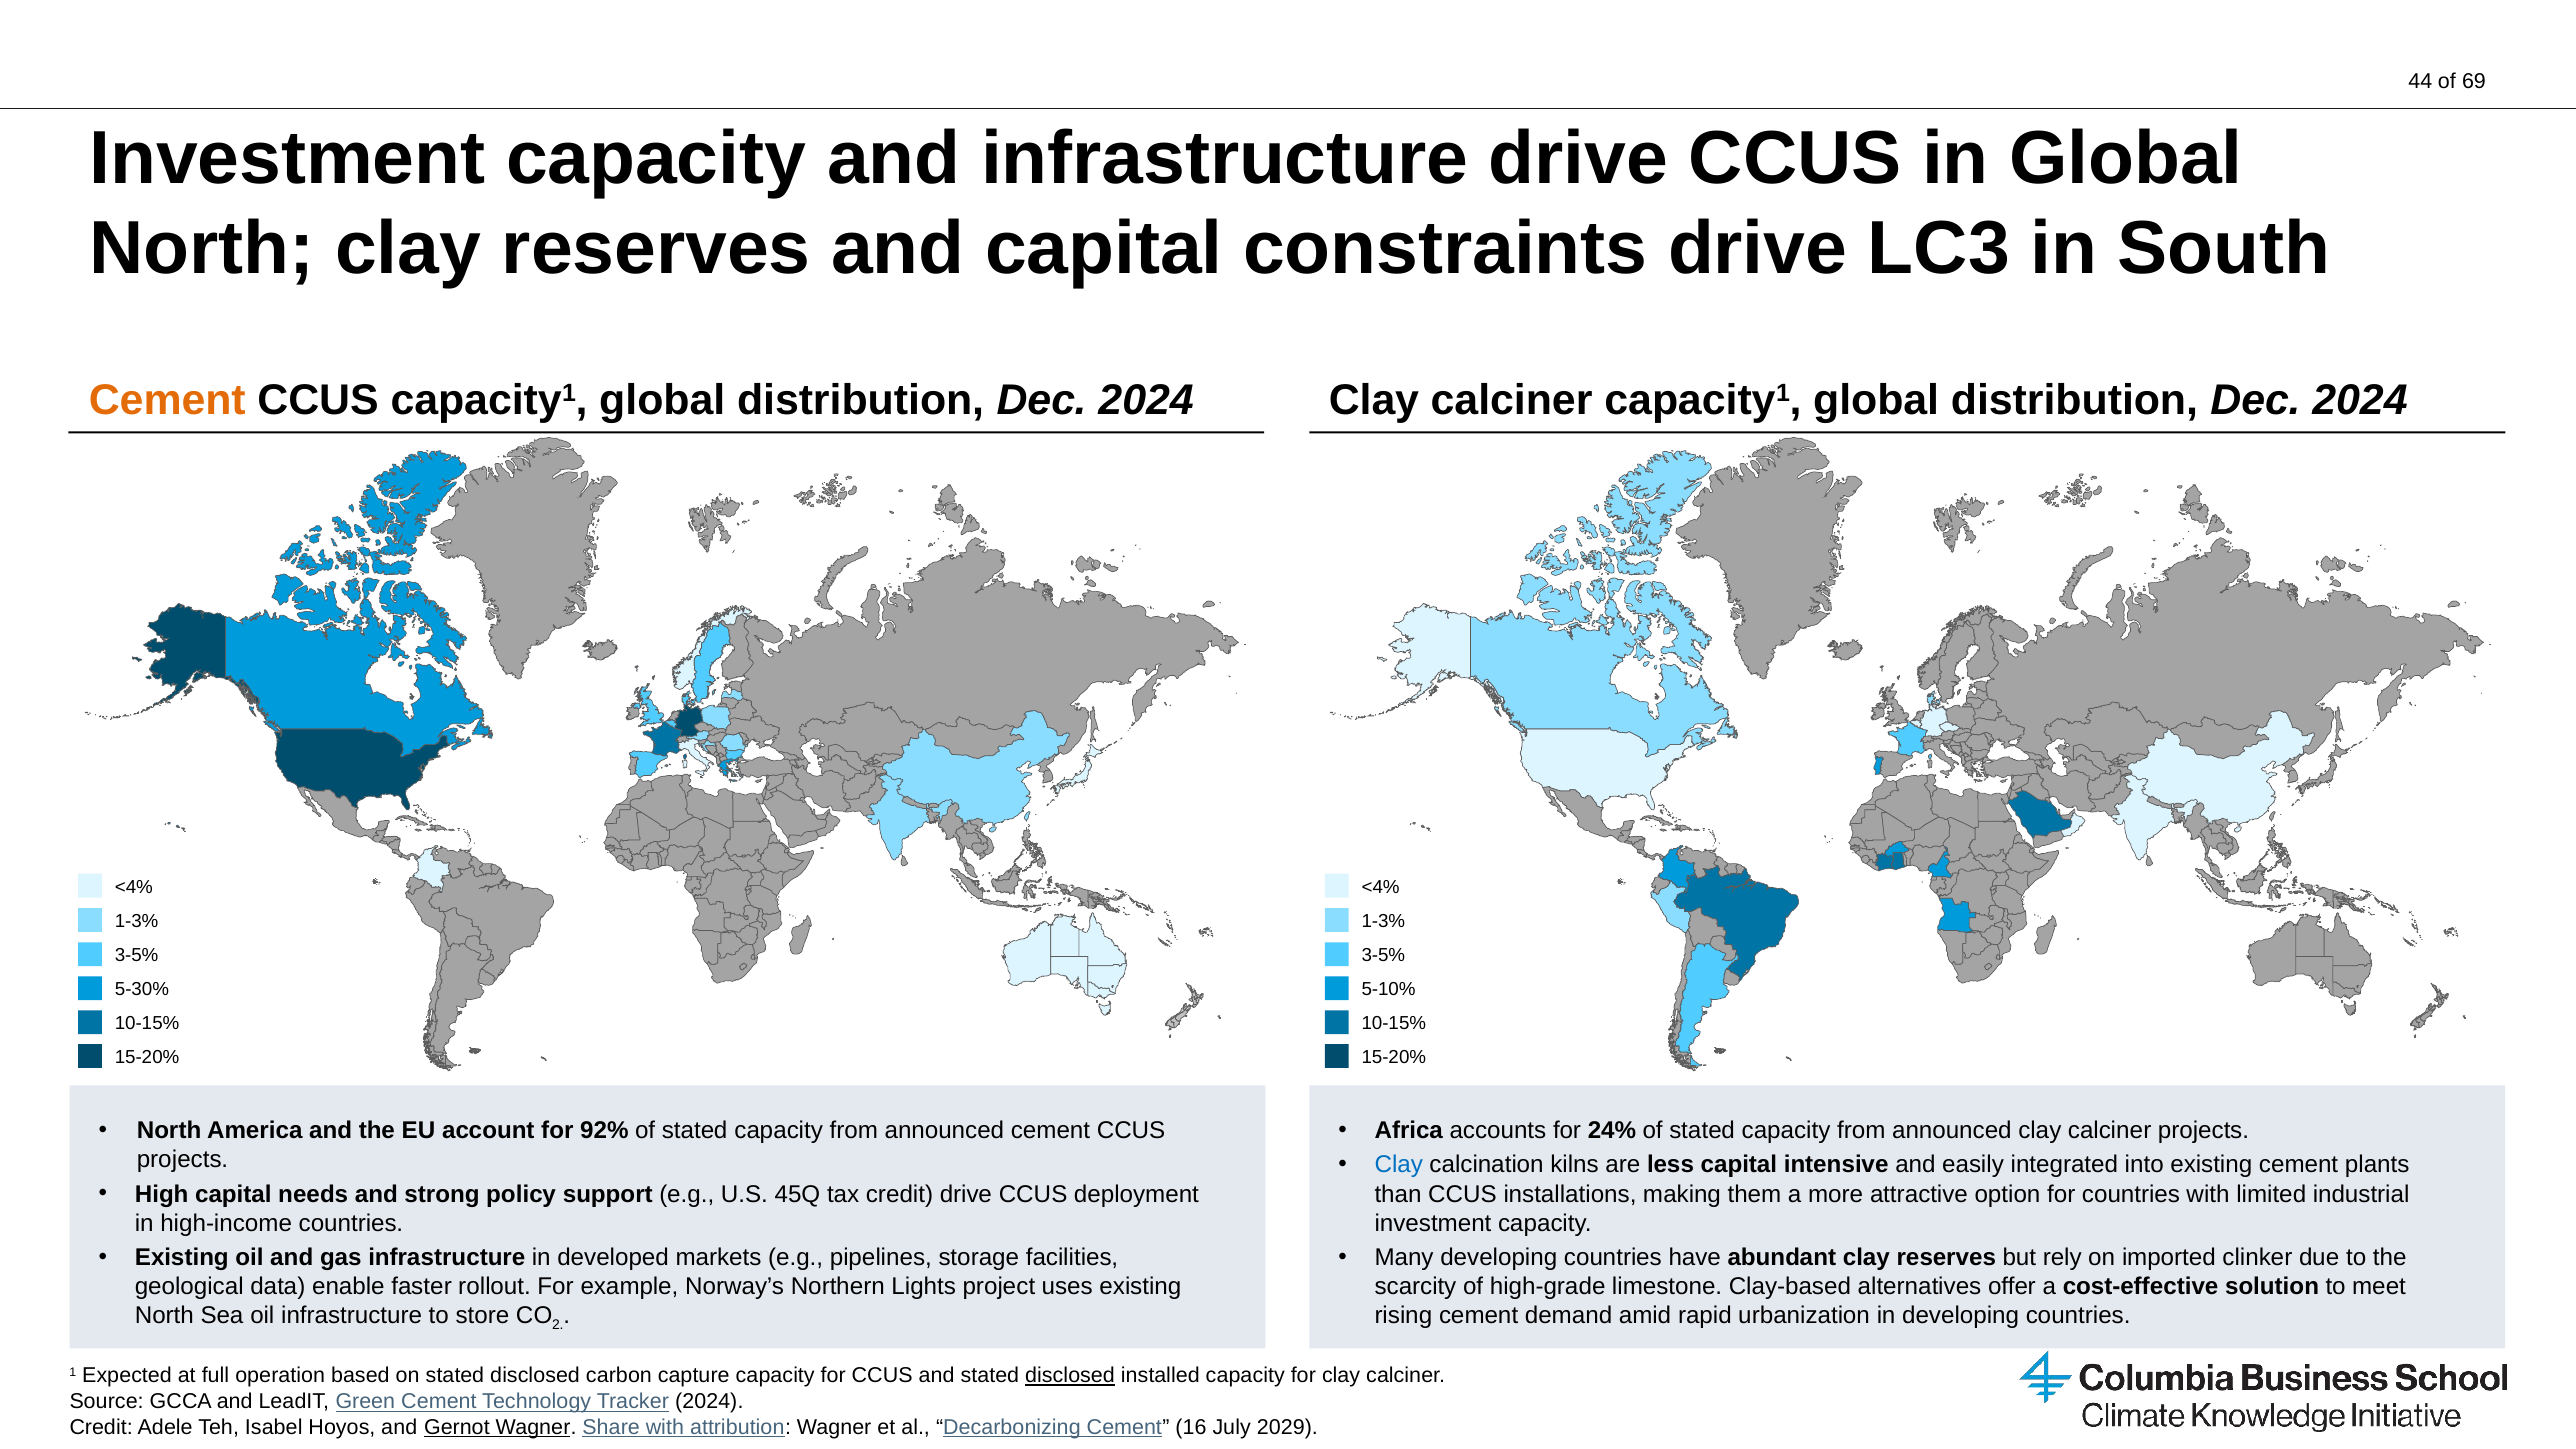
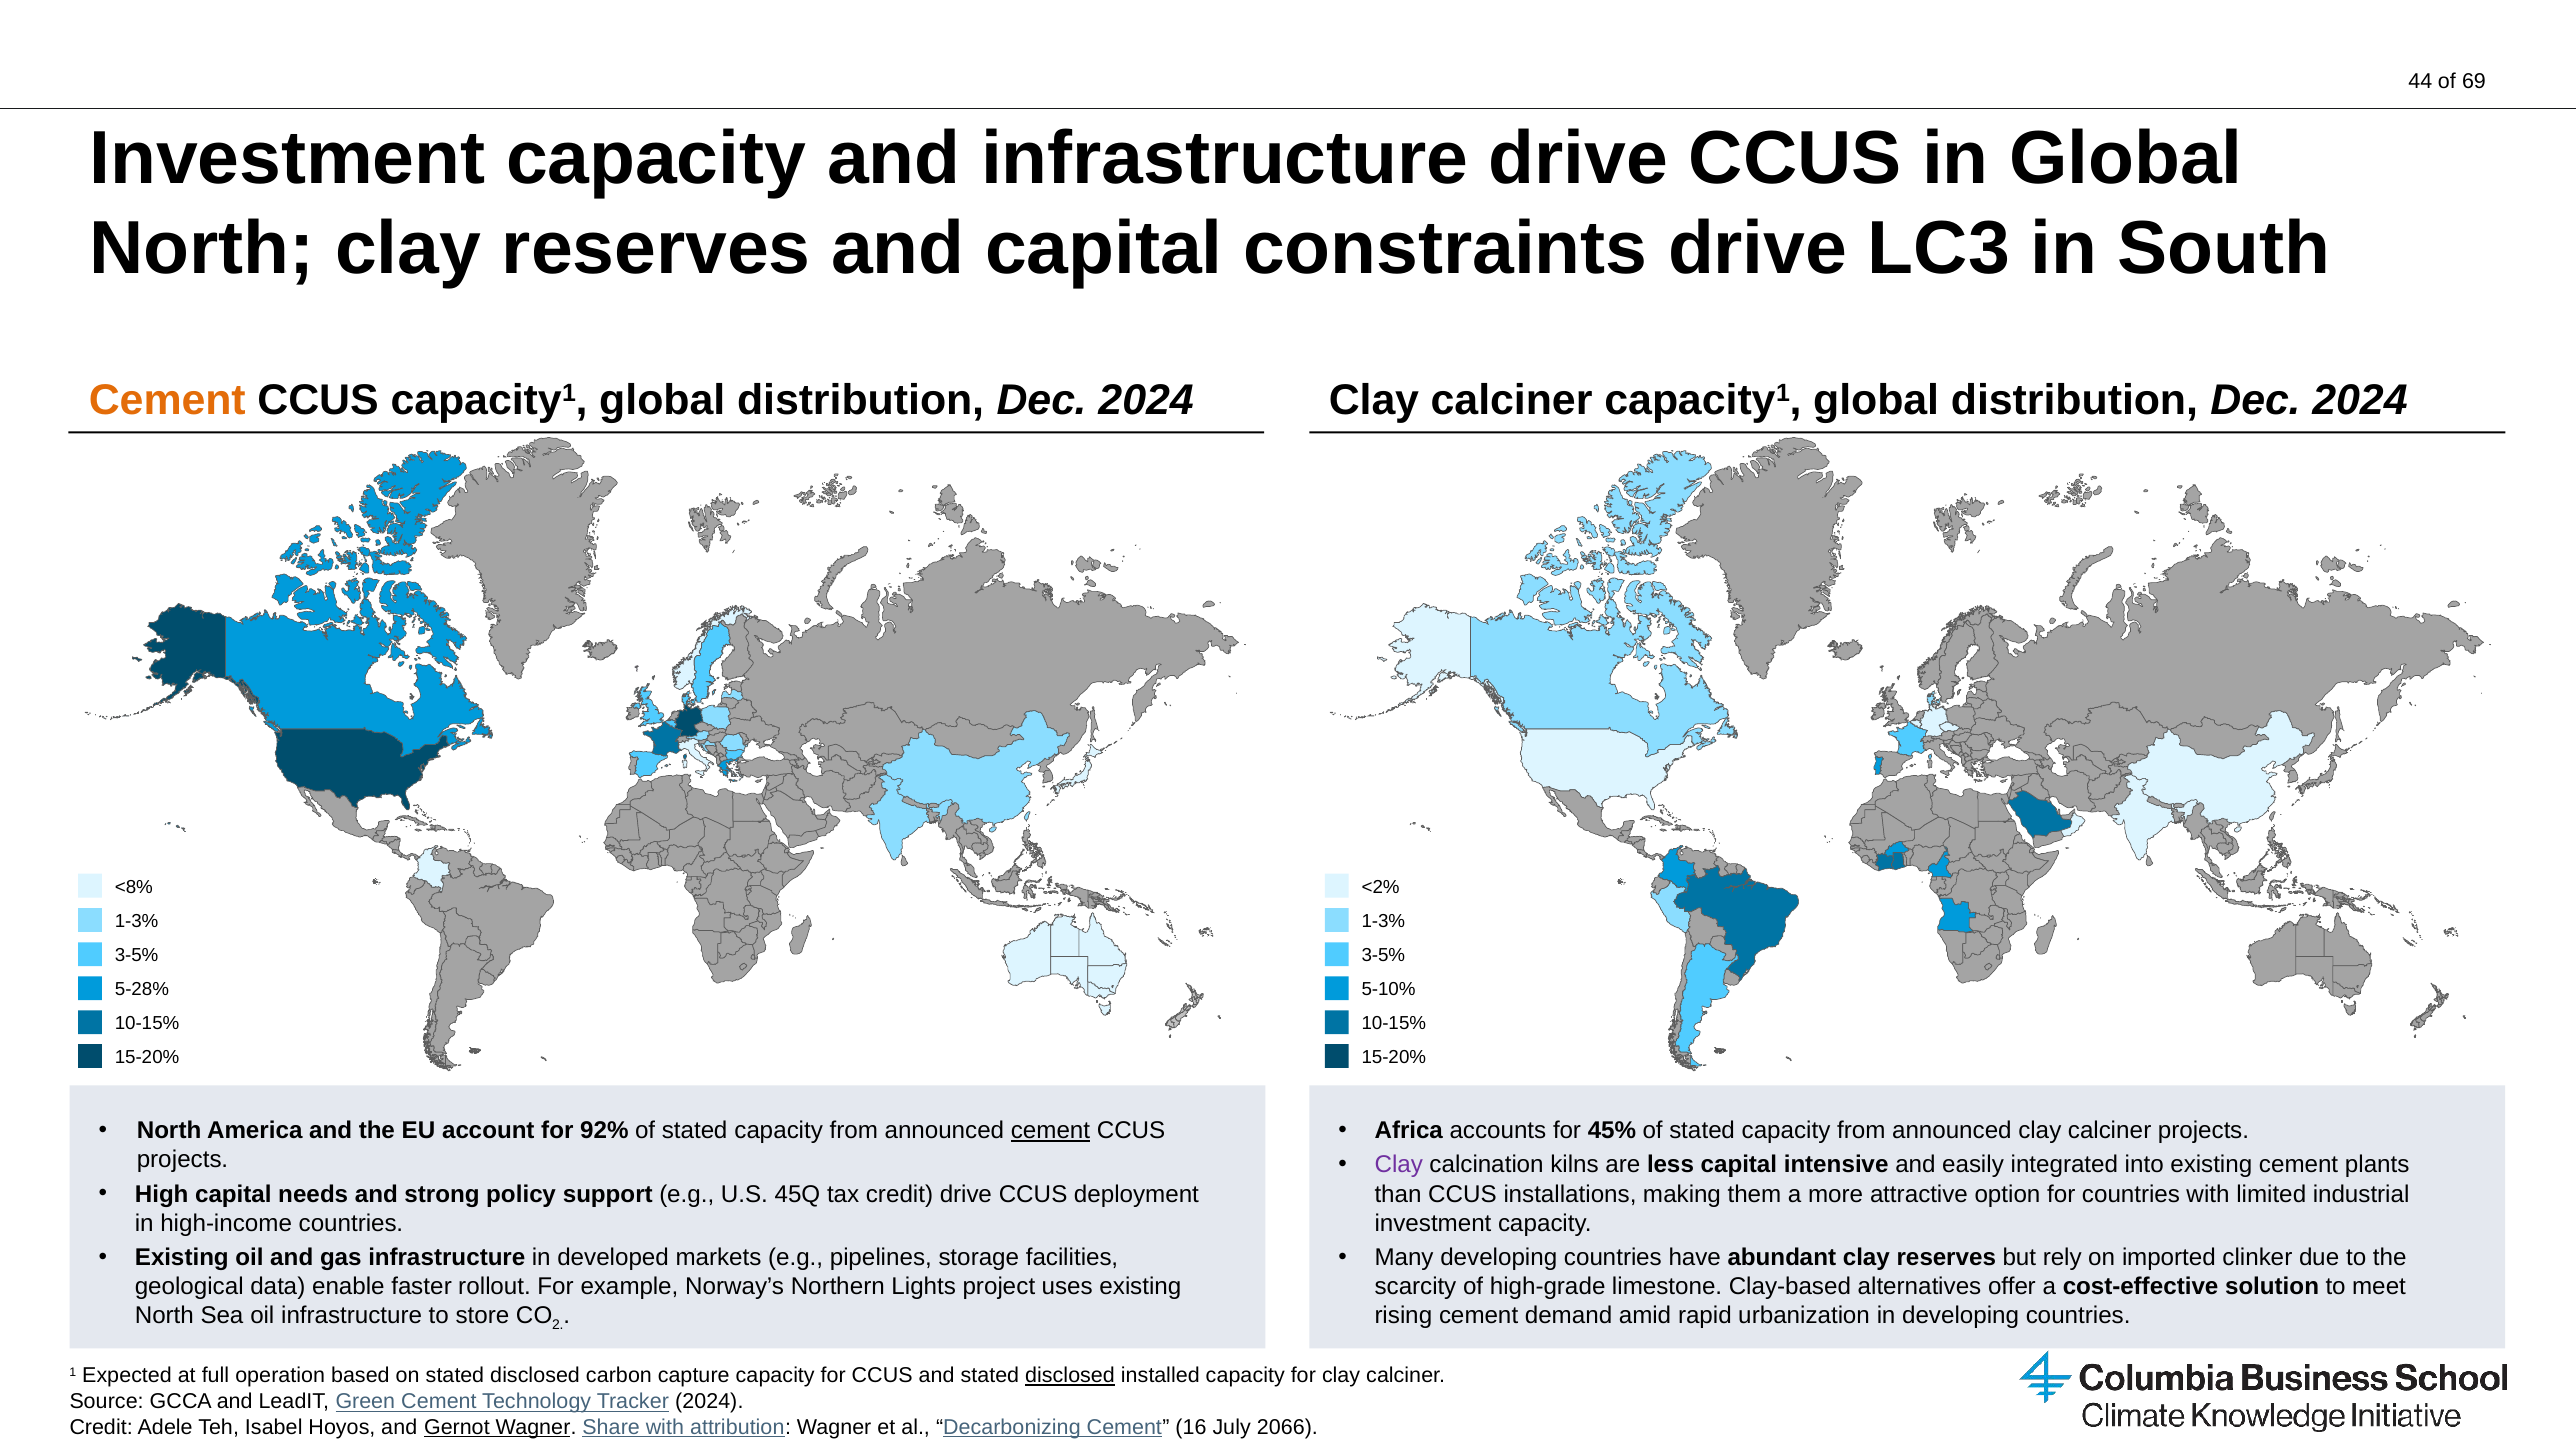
<4% at (134, 887): <4% -> <8%
<4% at (1381, 887): <4% -> <2%
5-30%: 5-30% -> 5-28%
cement at (1050, 1131) underline: none -> present
24%: 24% -> 45%
Clay at (1399, 1165) colour: blue -> purple
2029: 2029 -> 2066
